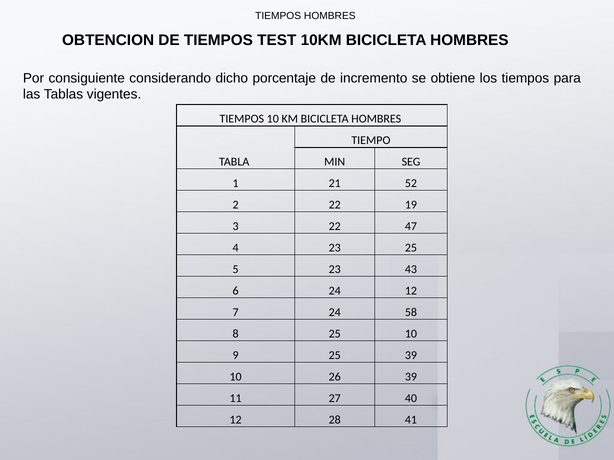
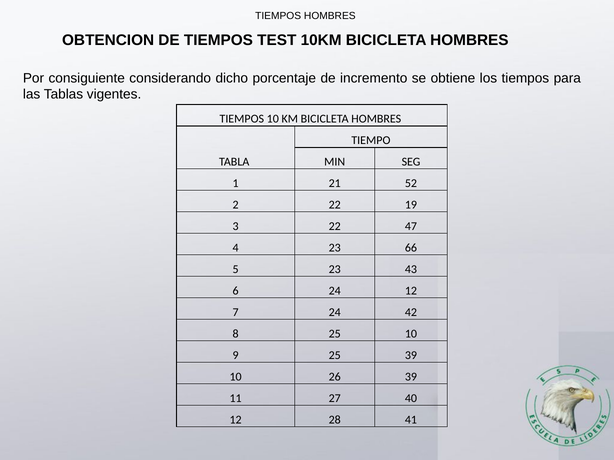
23 25: 25 -> 66
58: 58 -> 42
